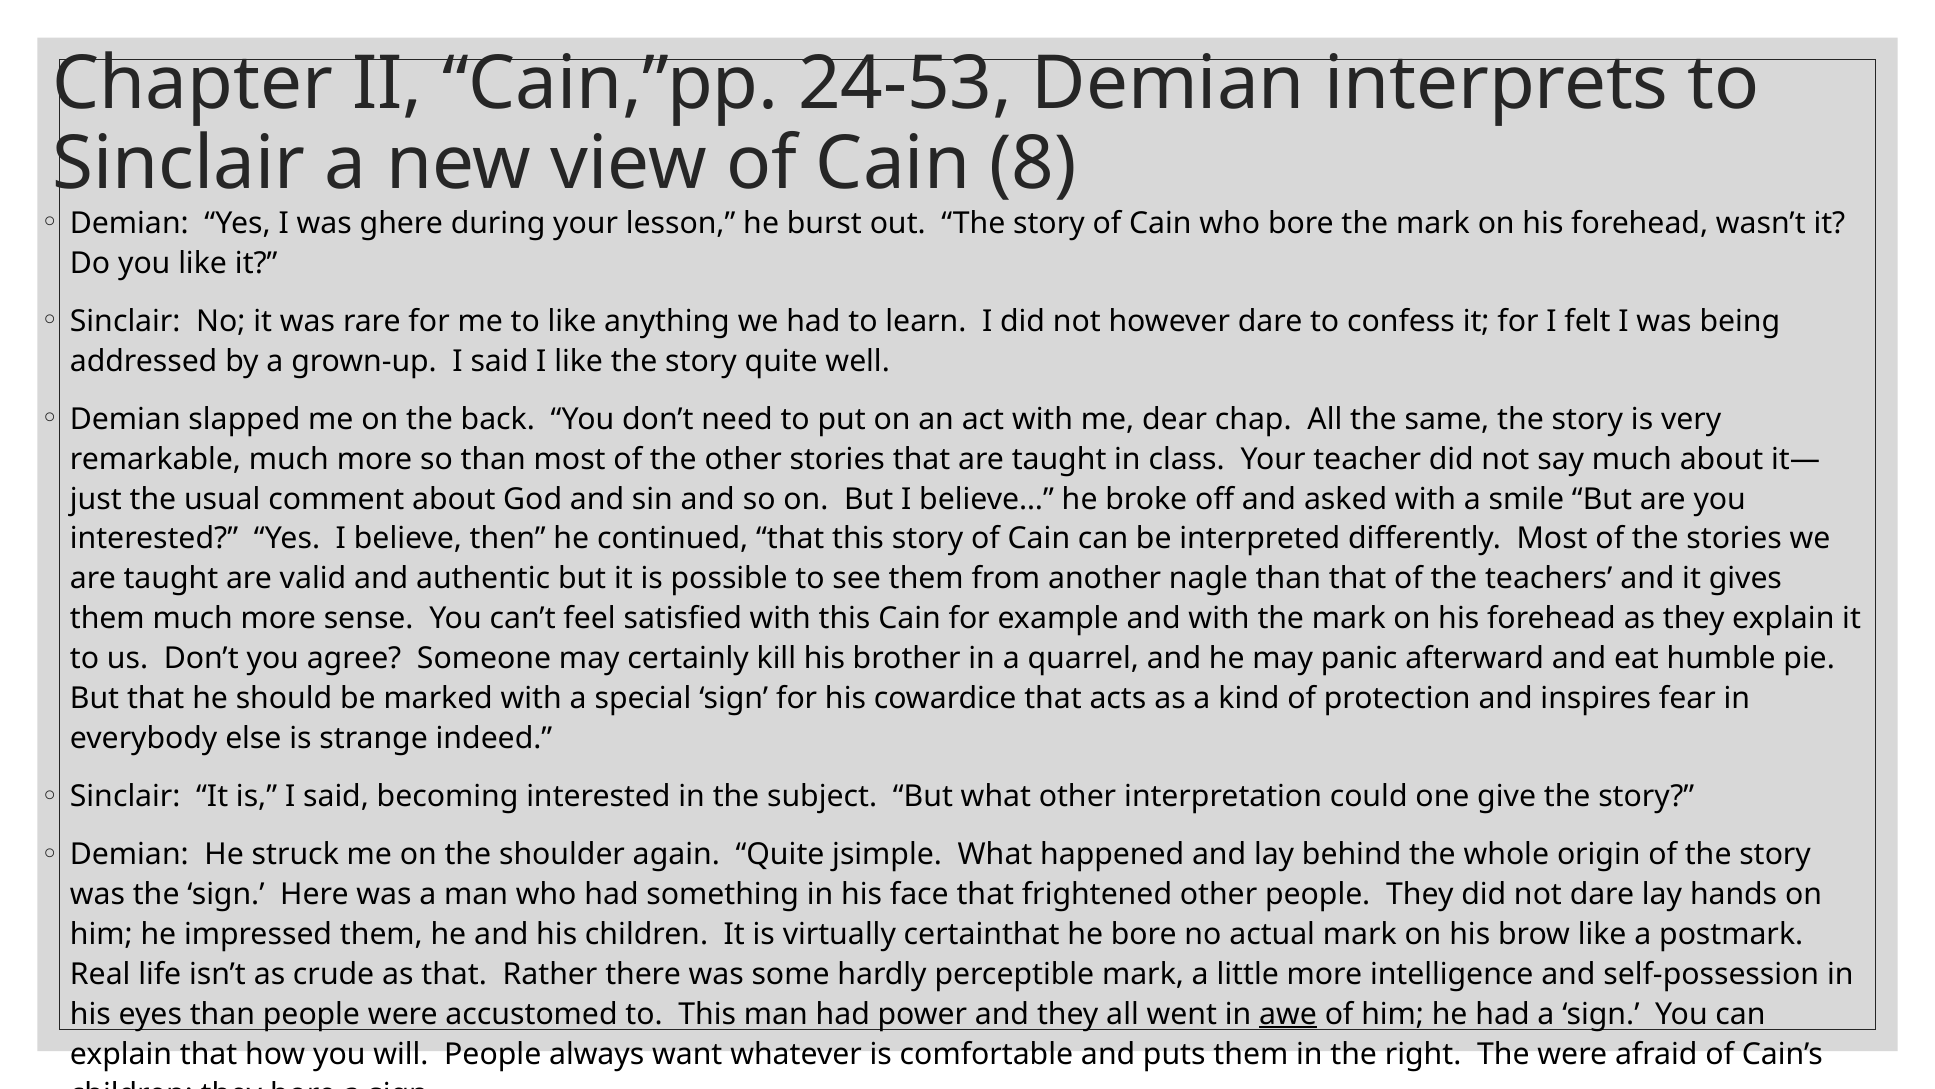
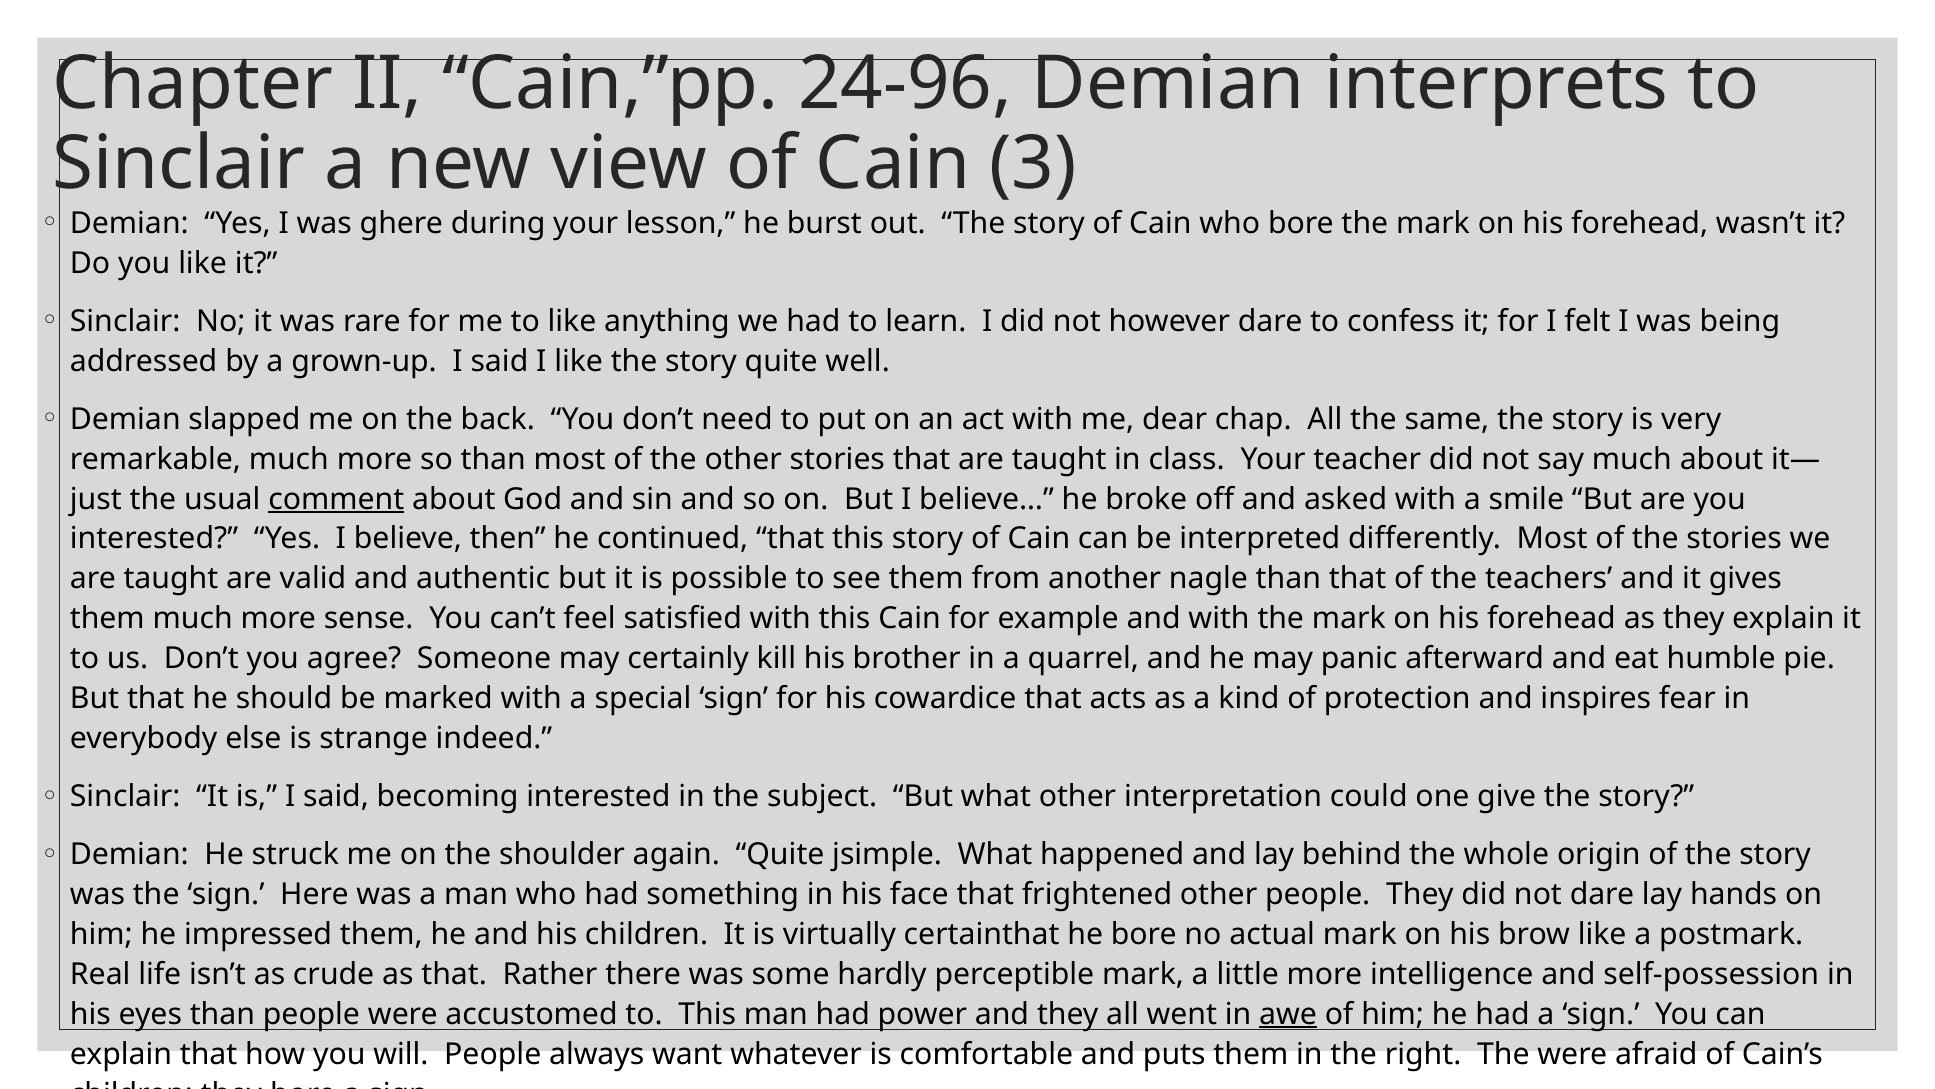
24-53: 24-53 -> 24-96
8: 8 -> 3
comment underline: none -> present
